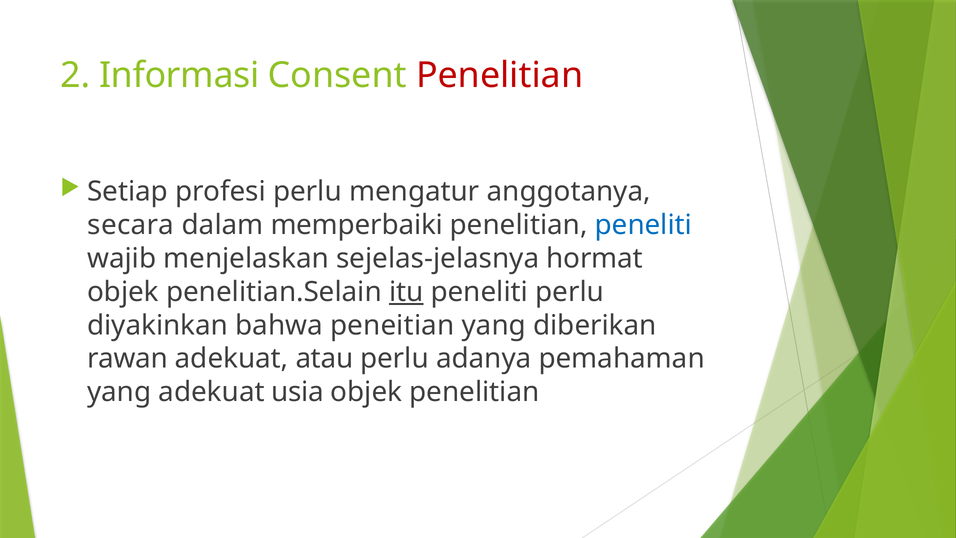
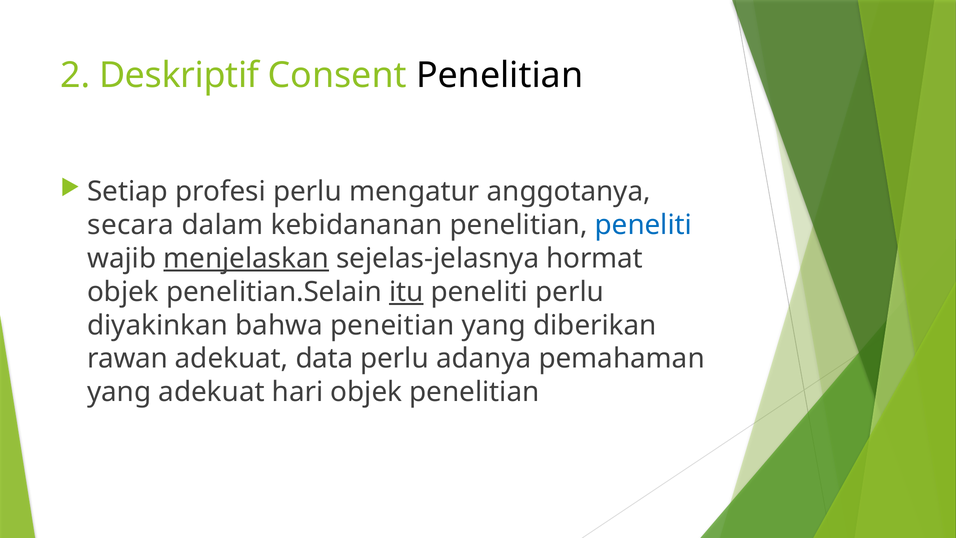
Informasi: Informasi -> Deskriptif
Penelitian at (500, 75) colour: red -> black
memperbaiki: memperbaiki -> kebidananan
menjelaskan underline: none -> present
atau: atau -> data
usia: usia -> hari
